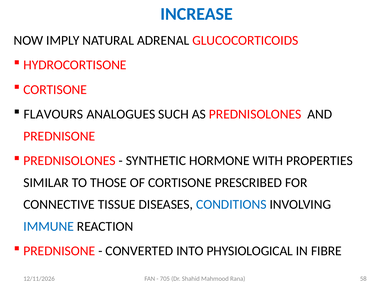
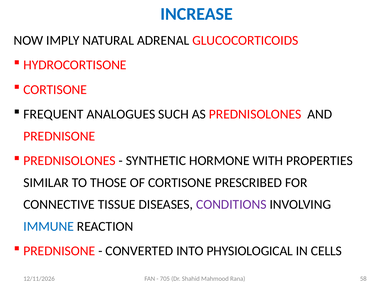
FLAVOURS: FLAVOURS -> FREQUENT
CONDITIONS colour: blue -> purple
FIBRE: FIBRE -> CELLS
